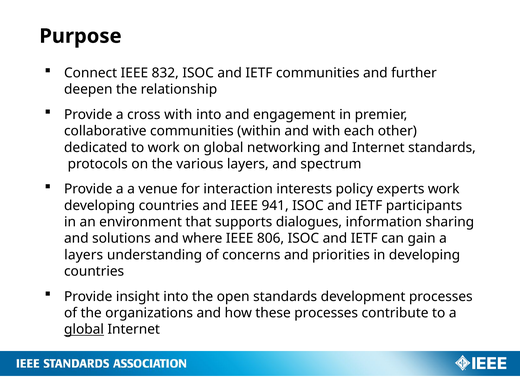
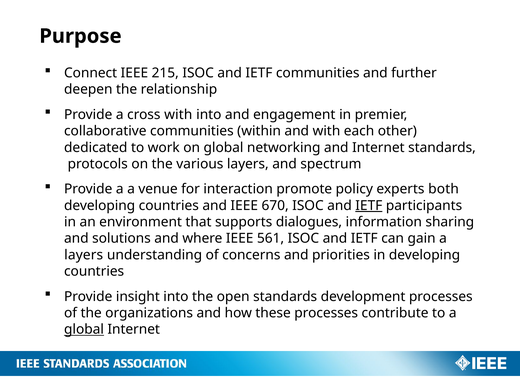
832: 832 -> 215
interests: interests -> promote
experts work: work -> both
941: 941 -> 670
IETF at (369, 206) underline: none -> present
806: 806 -> 561
